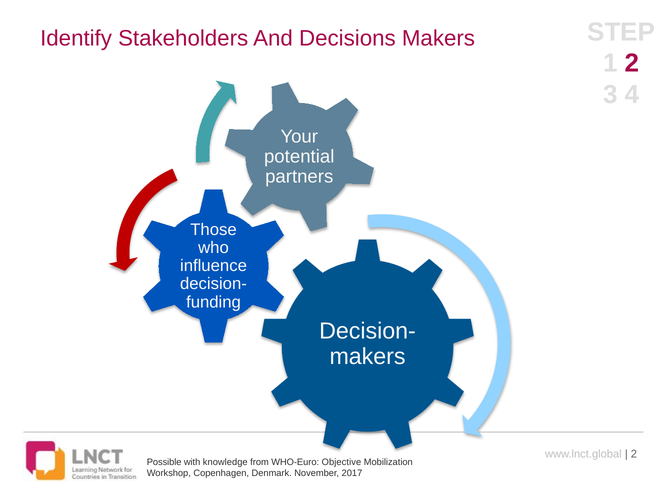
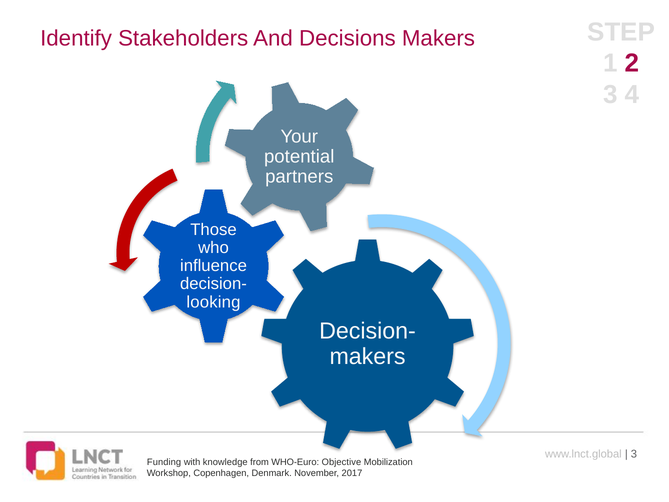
funding: funding -> looking
2 at (634, 454): 2 -> 3
Possible: Possible -> Funding
